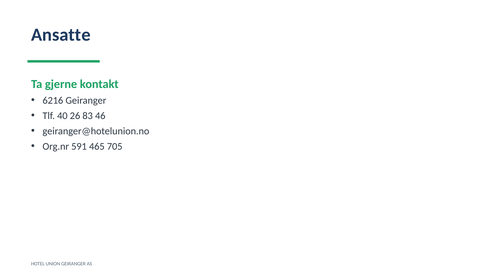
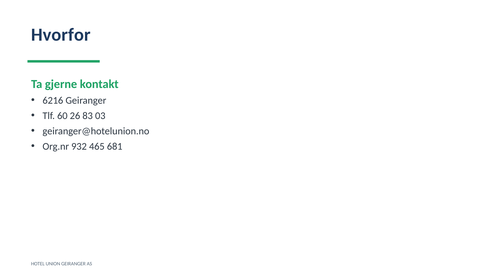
Ansatte: Ansatte -> Hvorfor
40: 40 -> 60
46: 46 -> 03
591: 591 -> 932
705: 705 -> 681
